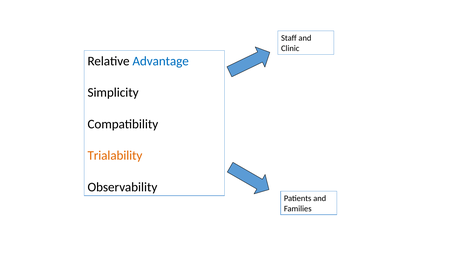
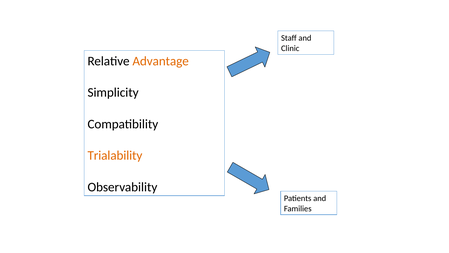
Advantage colour: blue -> orange
